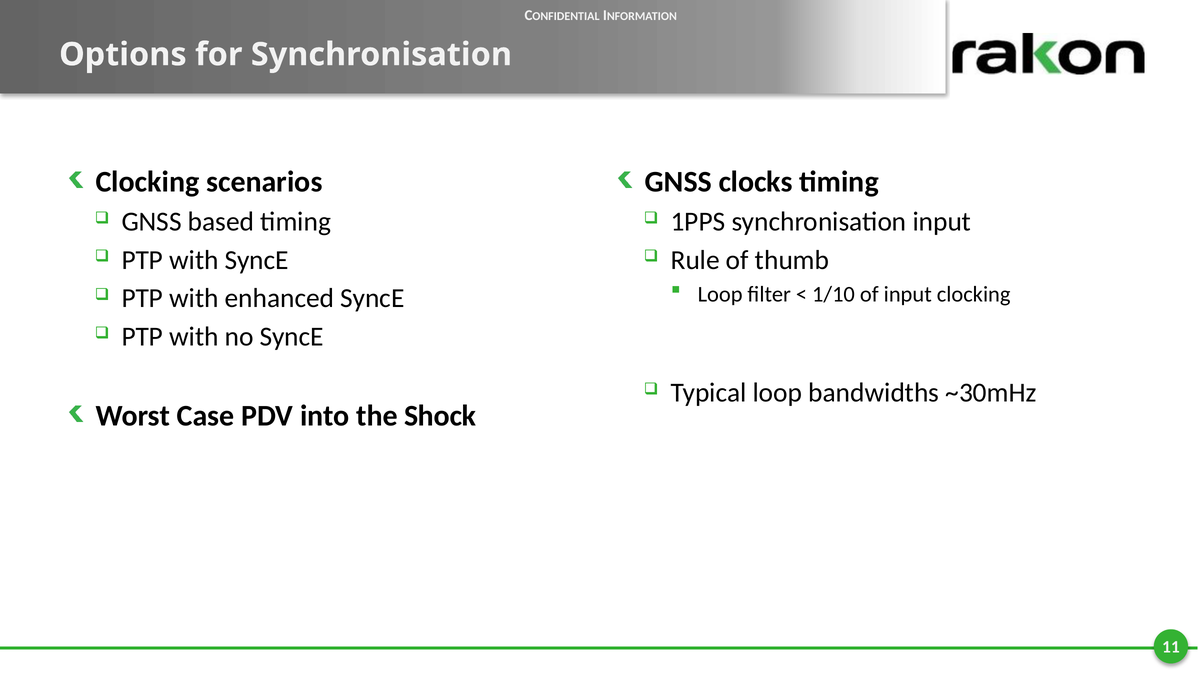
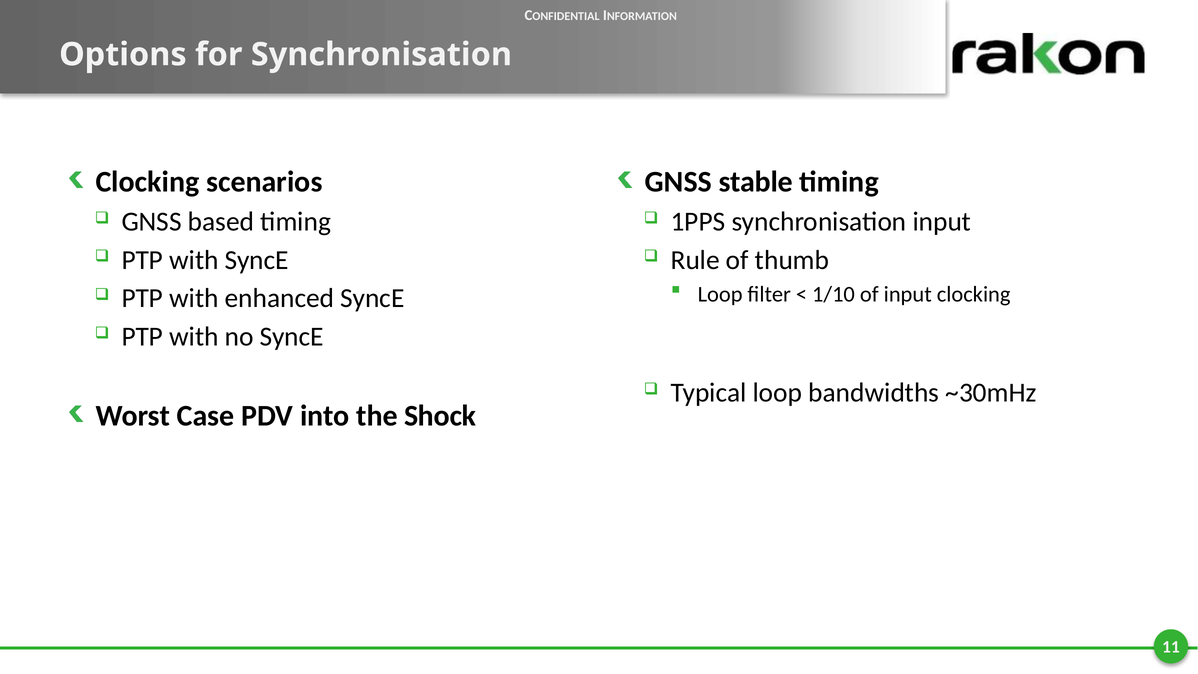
clocks: clocks -> stable
